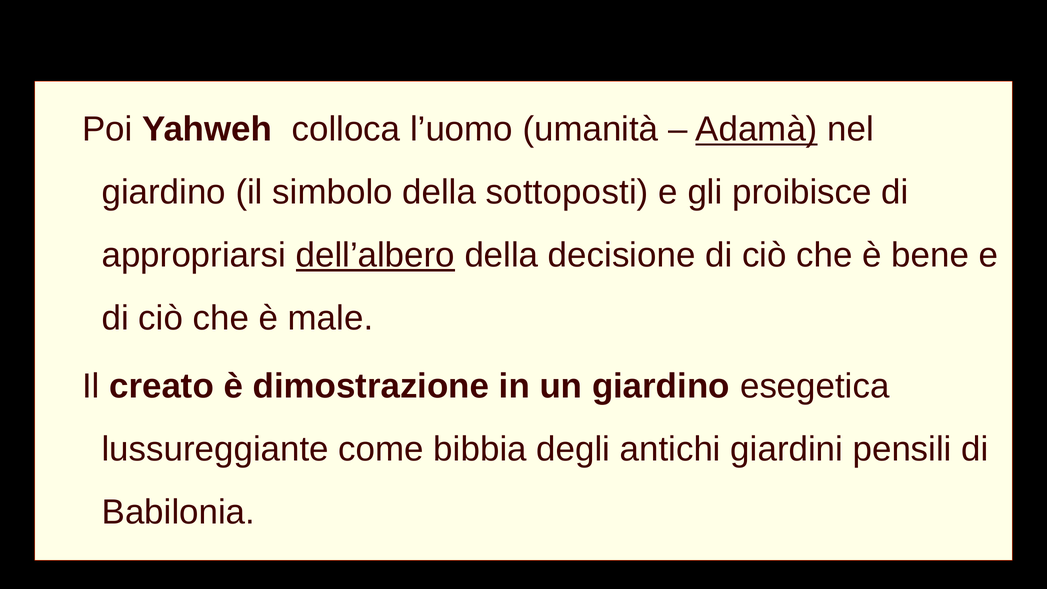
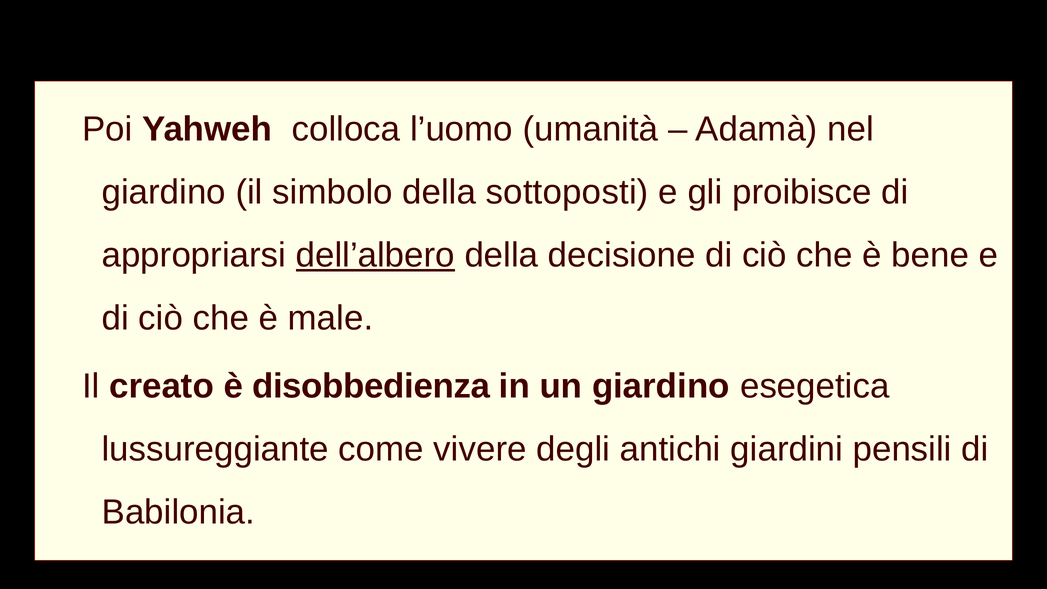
Adamà underline: present -> none
dimostrazione: dimostrazione -> disobbedienza
bibbia: bibbia -> vivere
